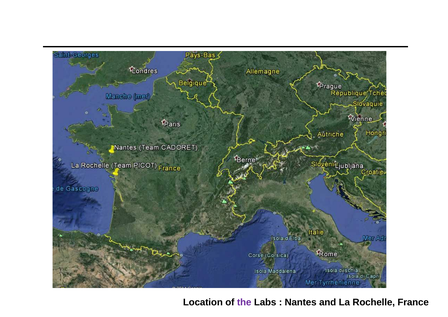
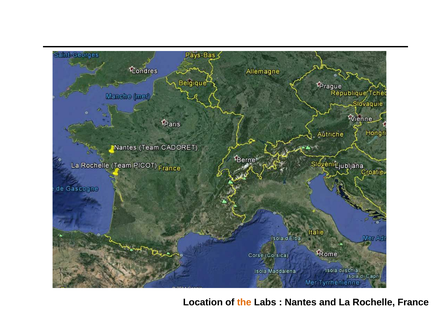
the colour: purple -> orange
